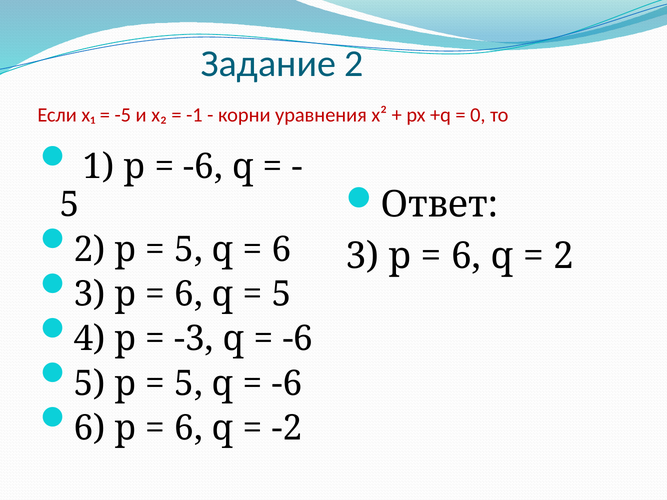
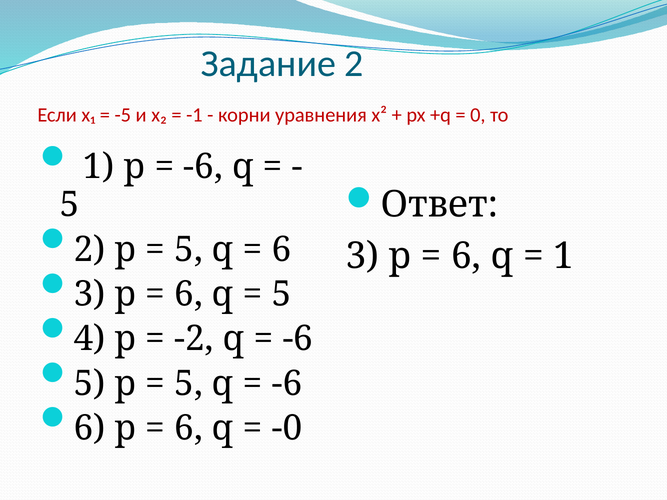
2 at (564, 256): 2 -> 1
-3: -3 -> -2
-2: -2 -> -0
